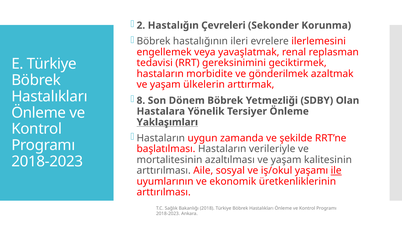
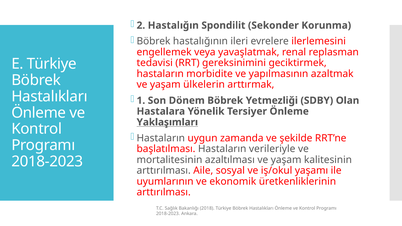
Çevreleri: Çevreleri -> Spondilit
gönderilmek: gönderilmek -> yapılmasının
8: 8 -> 1
ile underline: present -> none
